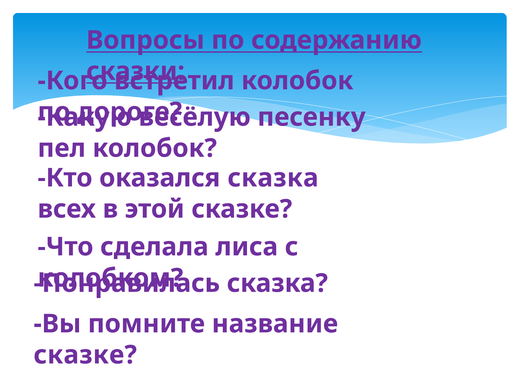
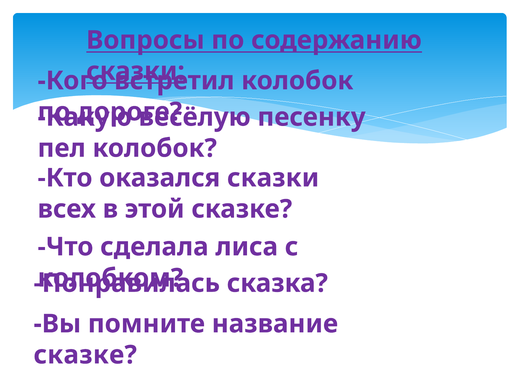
оказался сказка: сказка -> сказки
